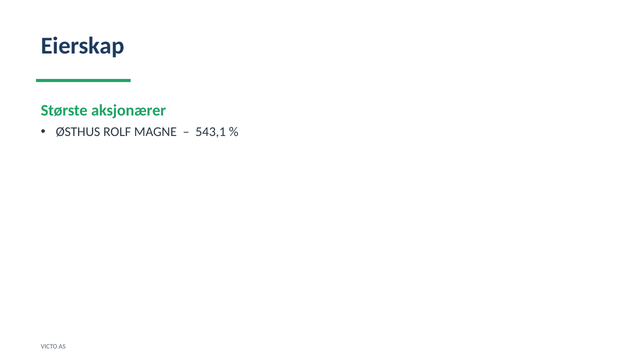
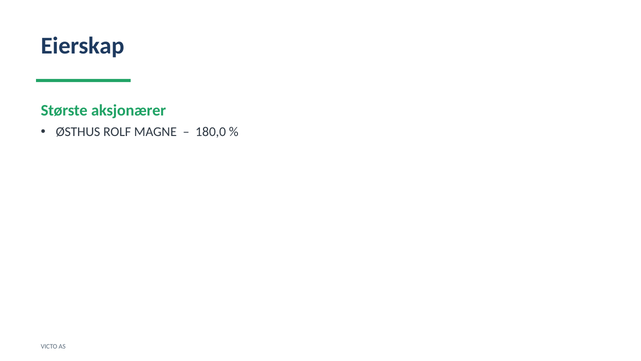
543,1: 543,1 -> 180,0
